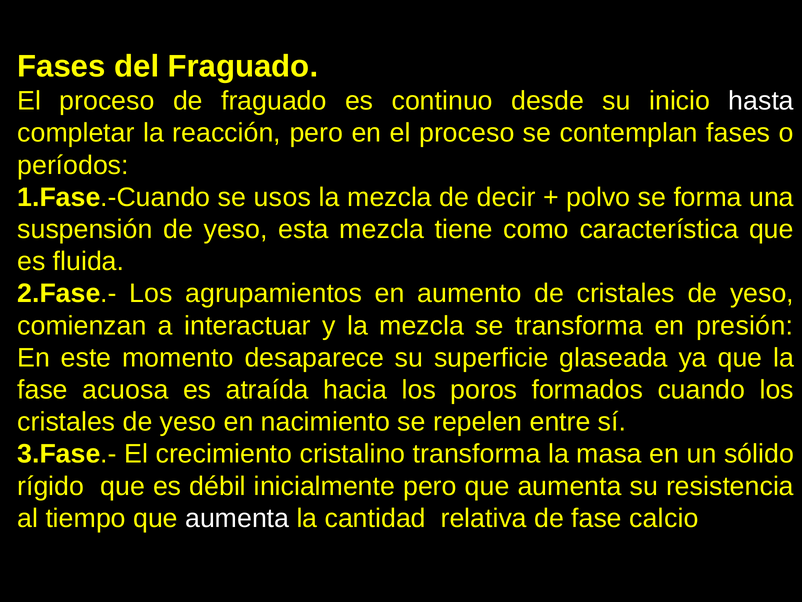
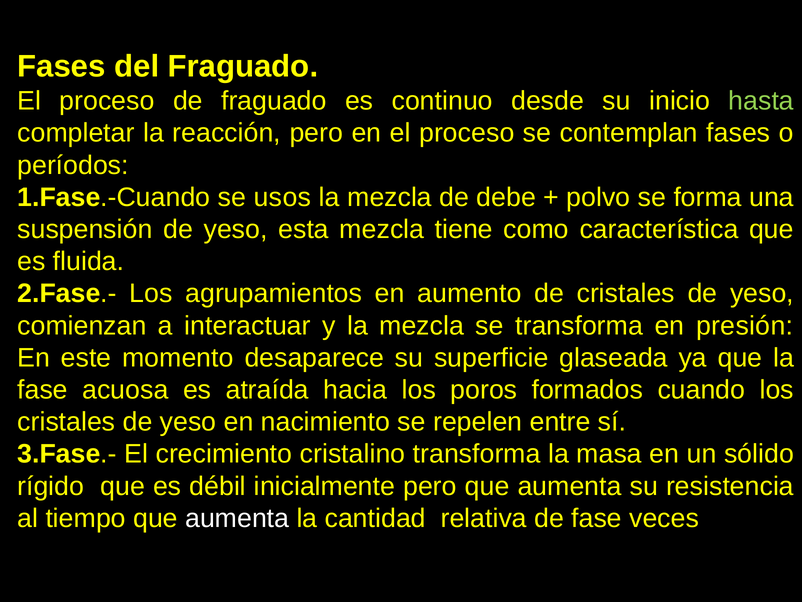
hasta colour: white -> light green
decir: decir -> debe
calcio: calcio -> veces
